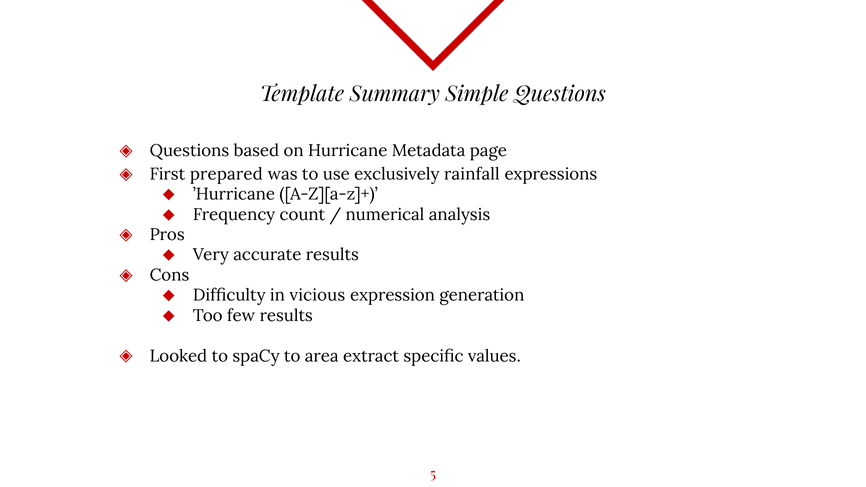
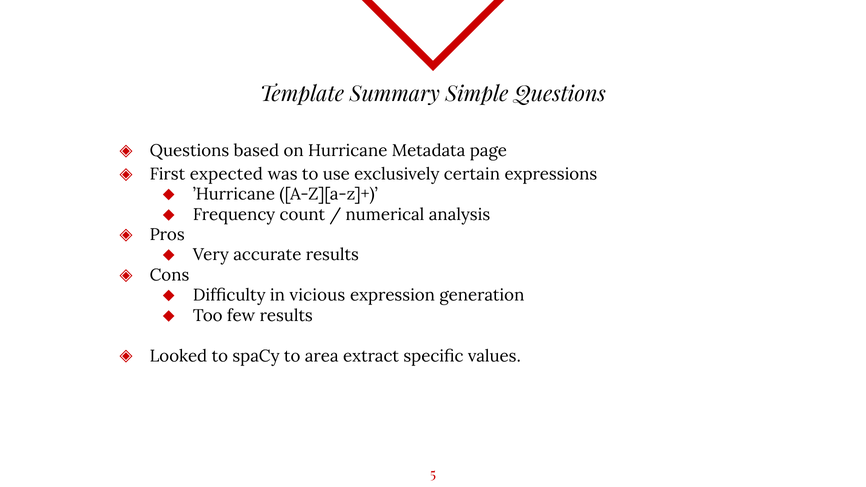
prepared: prepared -> expected
rainfall: rainfall -> certain
